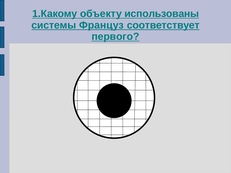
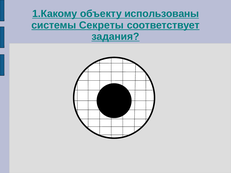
Француз: Француз -> Секреты
первого: первого -> задания
